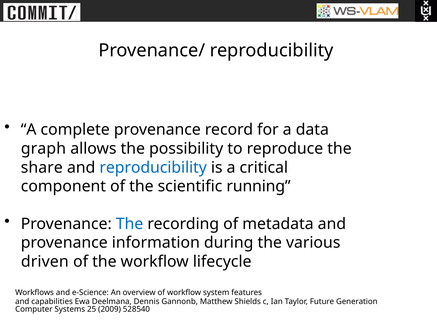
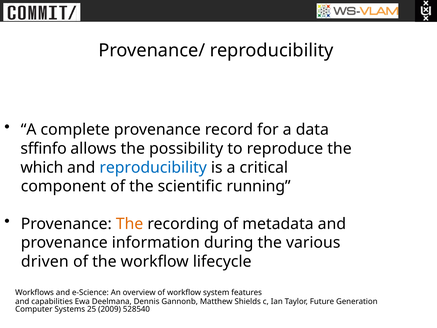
graph: graph -> sffinfo
share: share -> which
The at (130, 224) colour: blue -> orange
